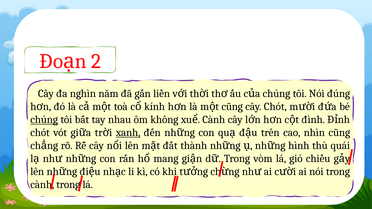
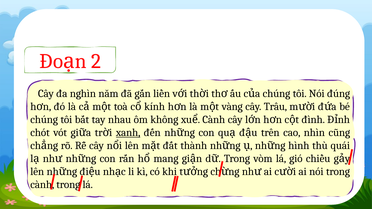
cũng at (232, 107): cũng -> vàng
cây Chót: Chót -> Trâu
chúng at (44, 120) underline: present -> none
